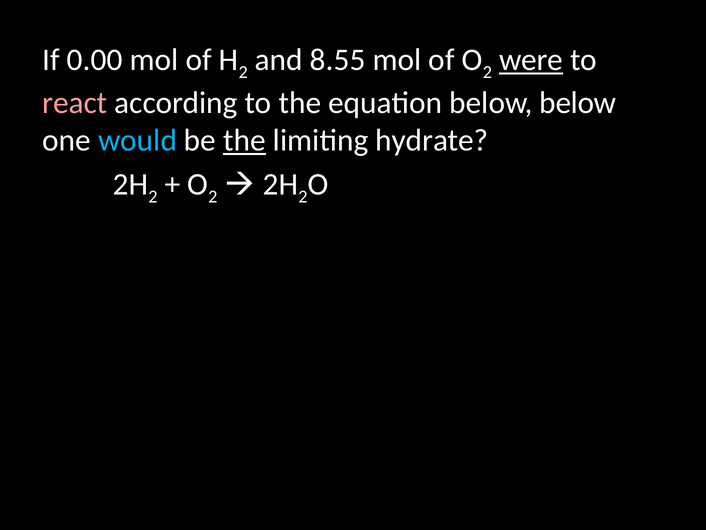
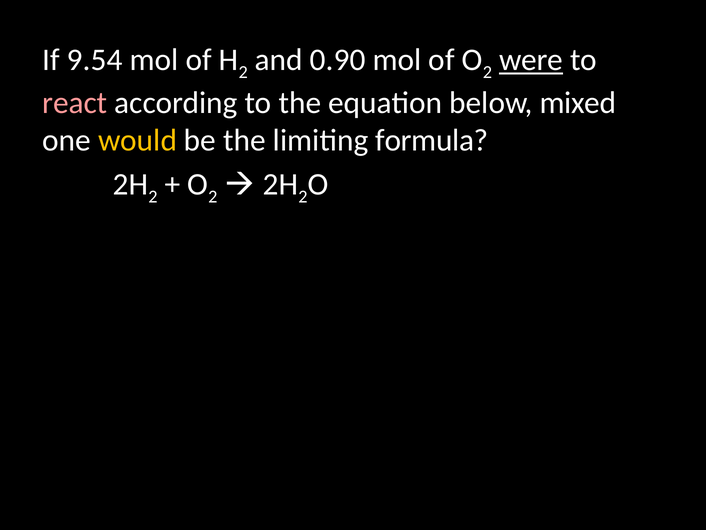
0.00: 0.00 -> 9.54
8.55: 8.55 -> 0.90
below below: below -> mixed
would colour: light blue -> yellow
the at (245, 140) underline: present -> none
hydrate: hydrate -> formula
